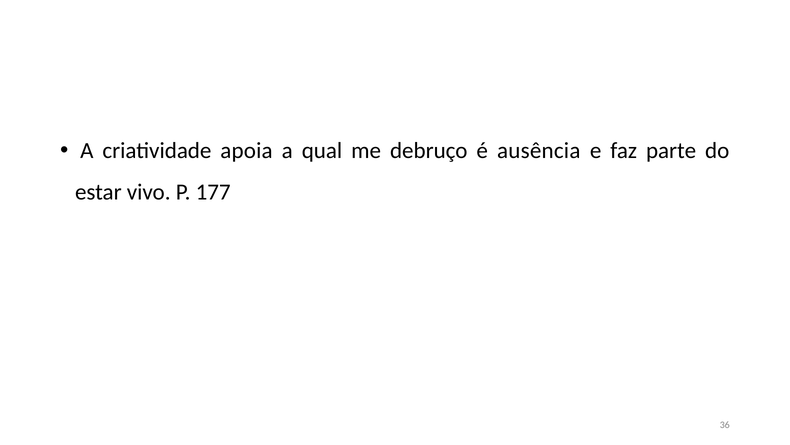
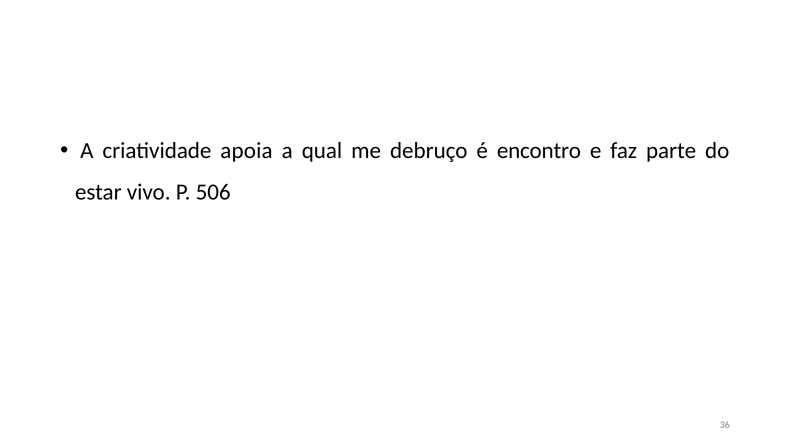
ausência: ausência -> encontro
177: 177 -> 506
